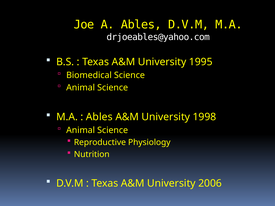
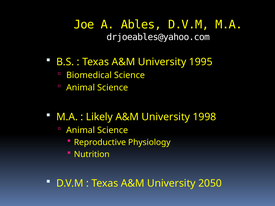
Ables at (99, 117): Ables -> Likely
2006: 2006 -> 2050
